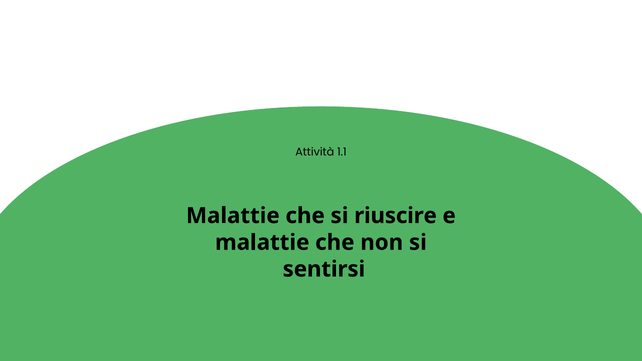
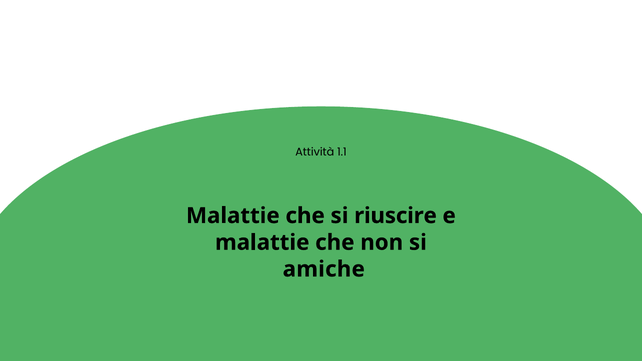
sentirsi: sentirsi -> amiche
